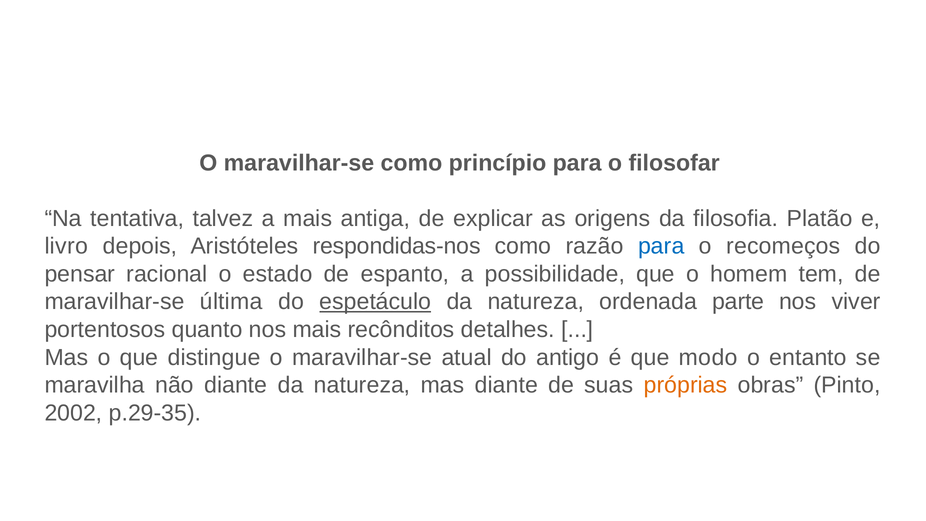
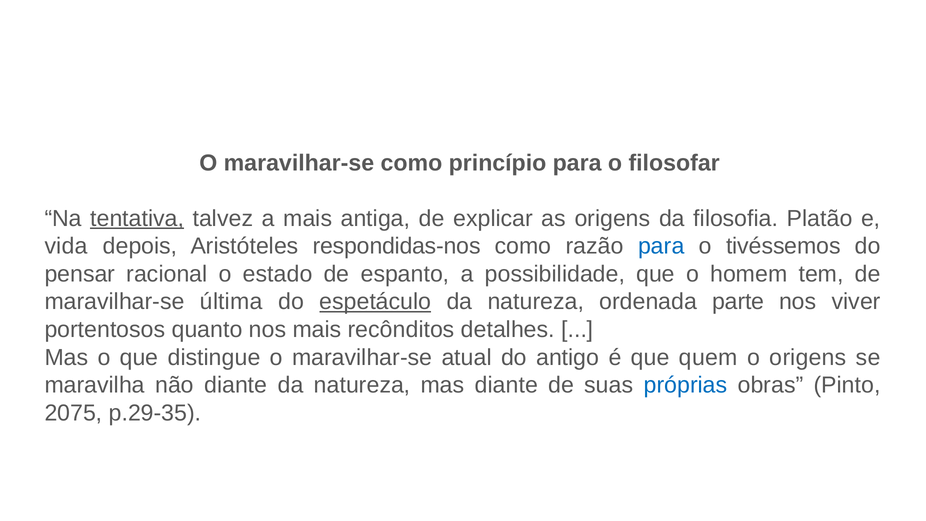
tentativa underline: none -> present
livro: livro -> vida
recomeços: recomeços -> tivéssemos
modo: modo -> quem
o entanto: entanto -> origens
próprias colour: orange -> blue
2002: 2002 -> 2075
